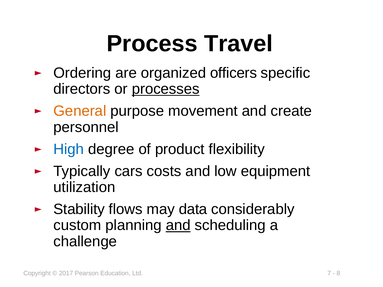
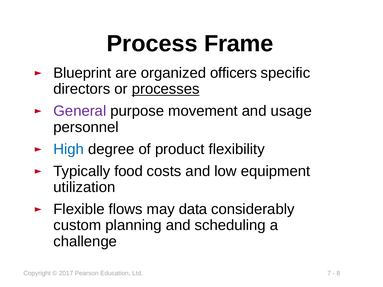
Travel: Travel -> Frame
Ordering: Ordering -> Blueprint
General colour: orange -> purple
create: create -> usage
cars: cars -> food
Stability: Stability -> Flexible
and at (178, 226) underline: present -> none
